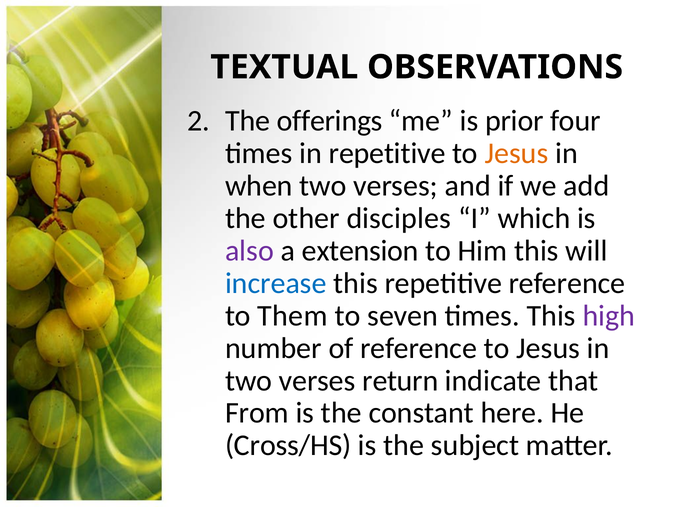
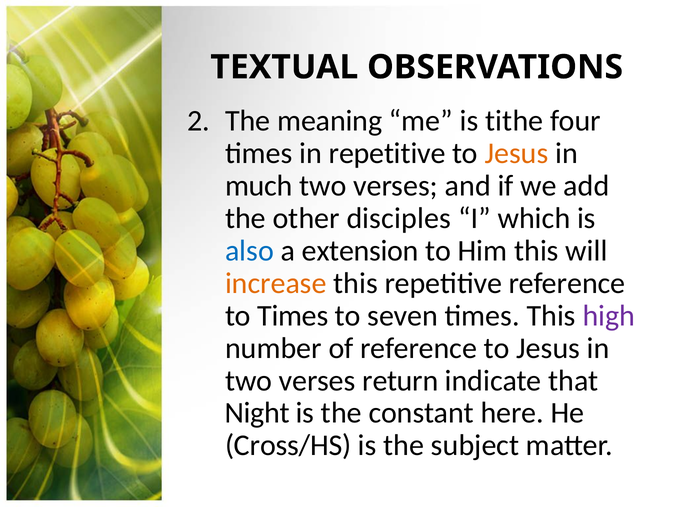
offerings: offerings -> meaning
prior: prior -> tithe
when: when -> much
also colour: purple -> blue
increase colour: blue -> orange
to Them: Them -> Times
From: From -> Night
